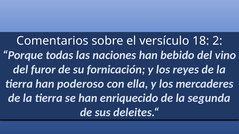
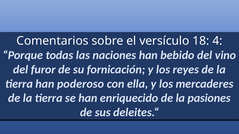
2: 2 -> 4
segunda: segunda -> pasiones
